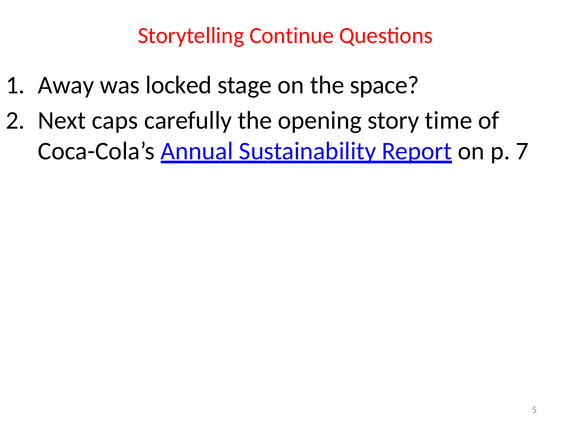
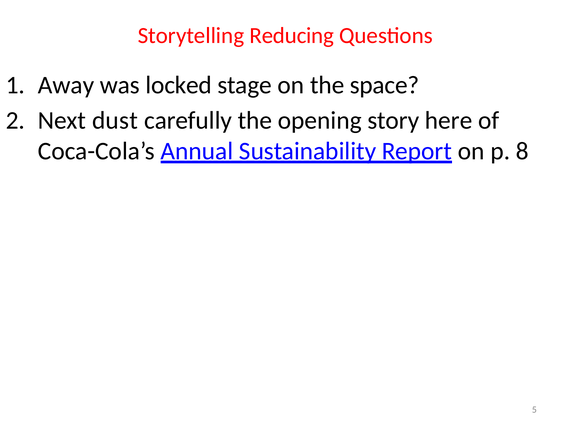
Continue: Continue -> Reducing
caps: caps -> dust
time: time -> here
7: 7 -> 8
